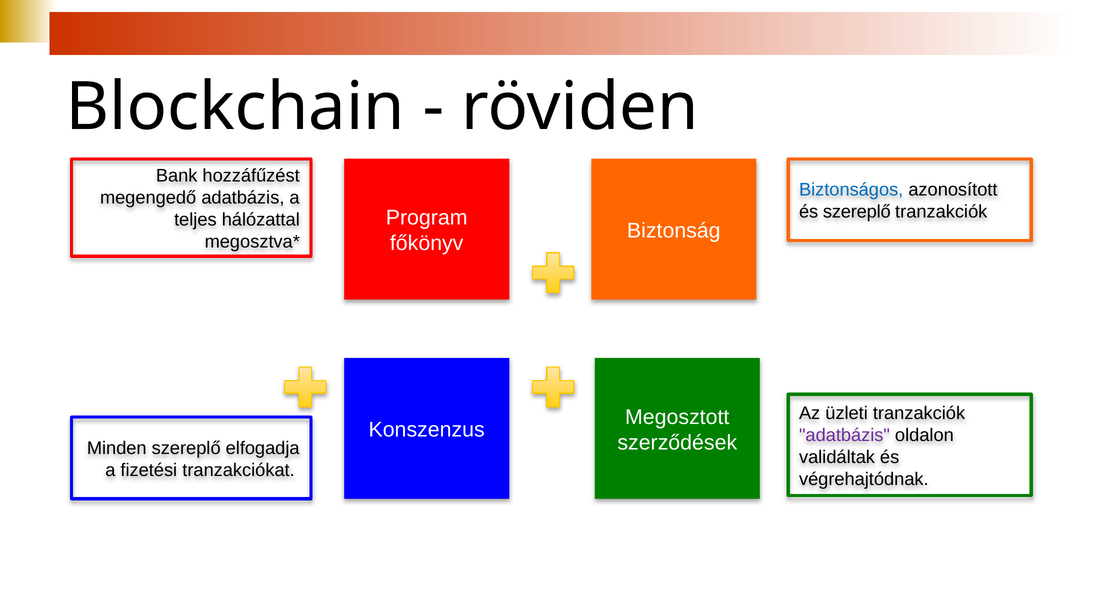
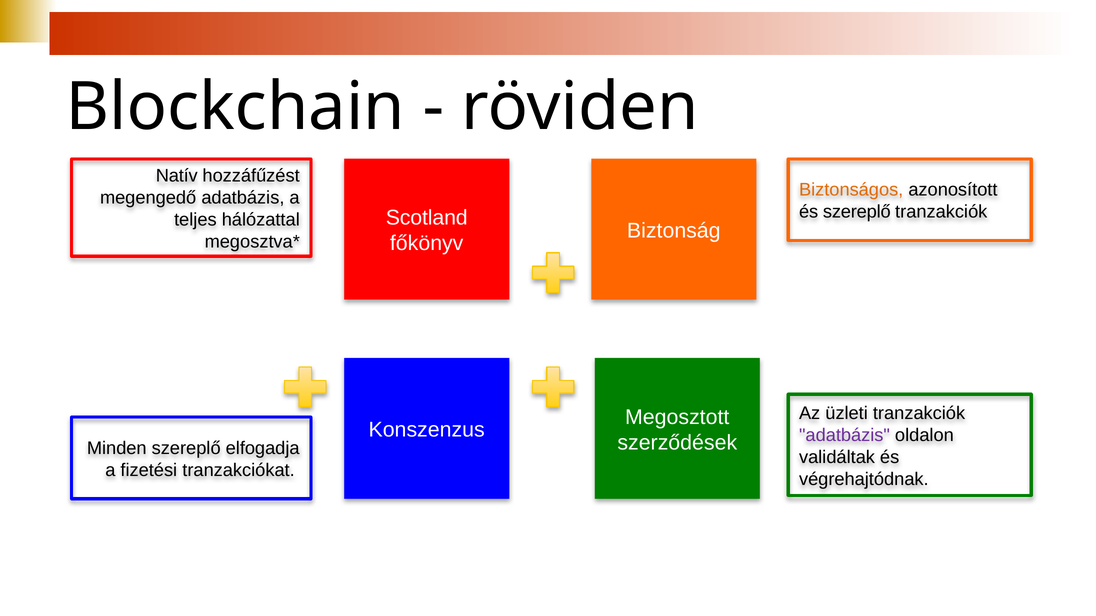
Bank: Bank -> Natív
Biztonságos colour: blue -> orange
Program: Program -> Scotland
